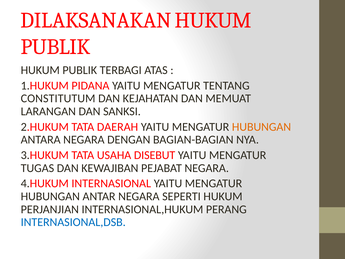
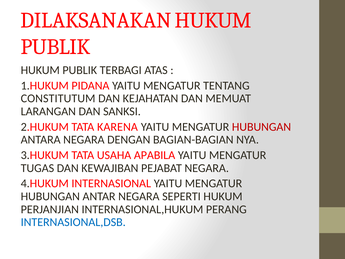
DAERAH: DAERAH -> KARENA
HUBUNGAN at (261, 127) colour: orange -> red
DISEBUT: DISEBUT -> APABILA
